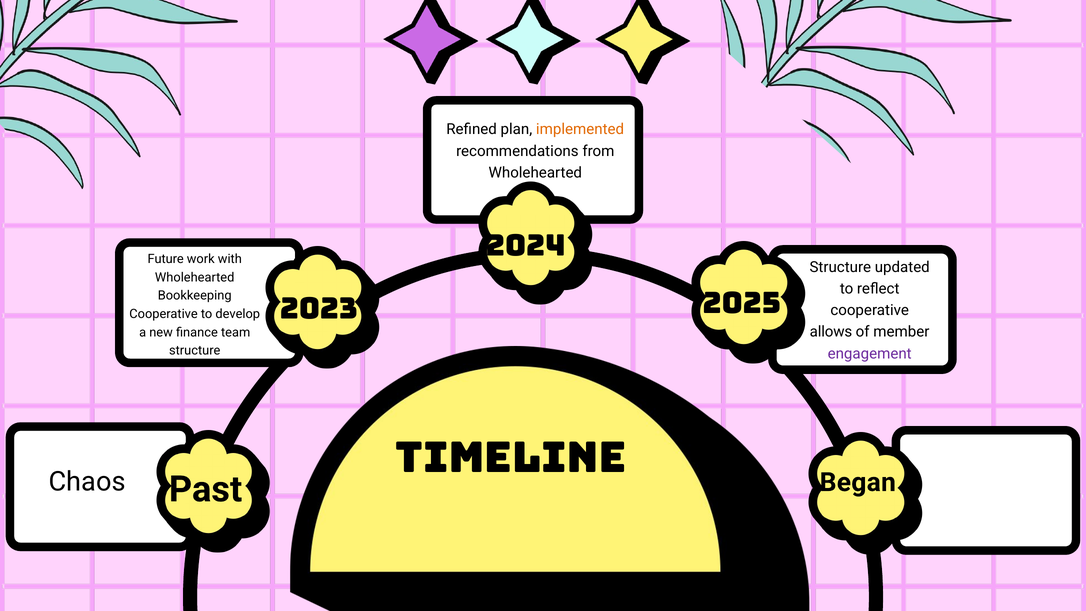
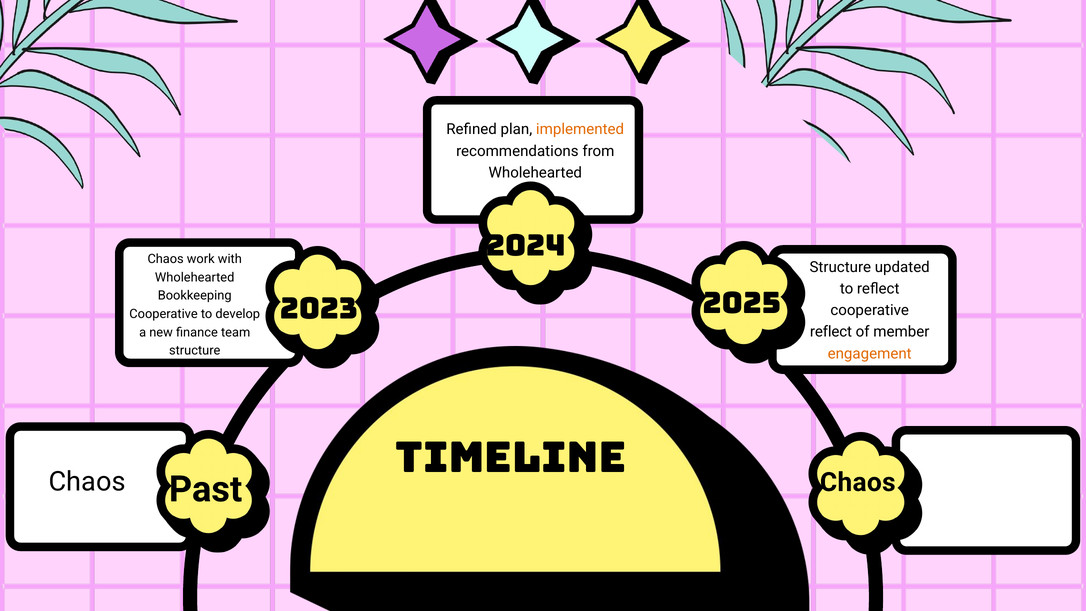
Future at (166, 259): Future -> Chaos
allows at (831, 332): allows -> reflect
engagement colour: purple -> orange
Began at (858, 482): Began -> Chaos
